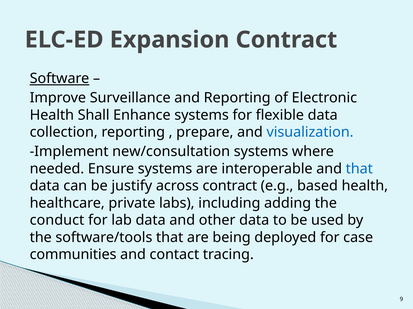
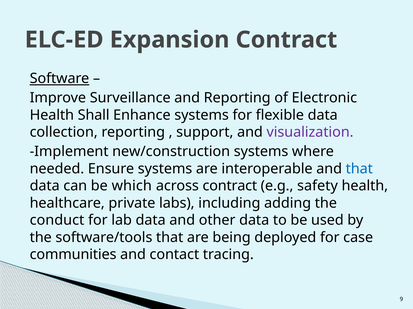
prepare: prepare -> support
visualization colour: blue -> purple
new/consultation: new/consultation -> new/construction
justify: justify -> which
based: based -> safety
